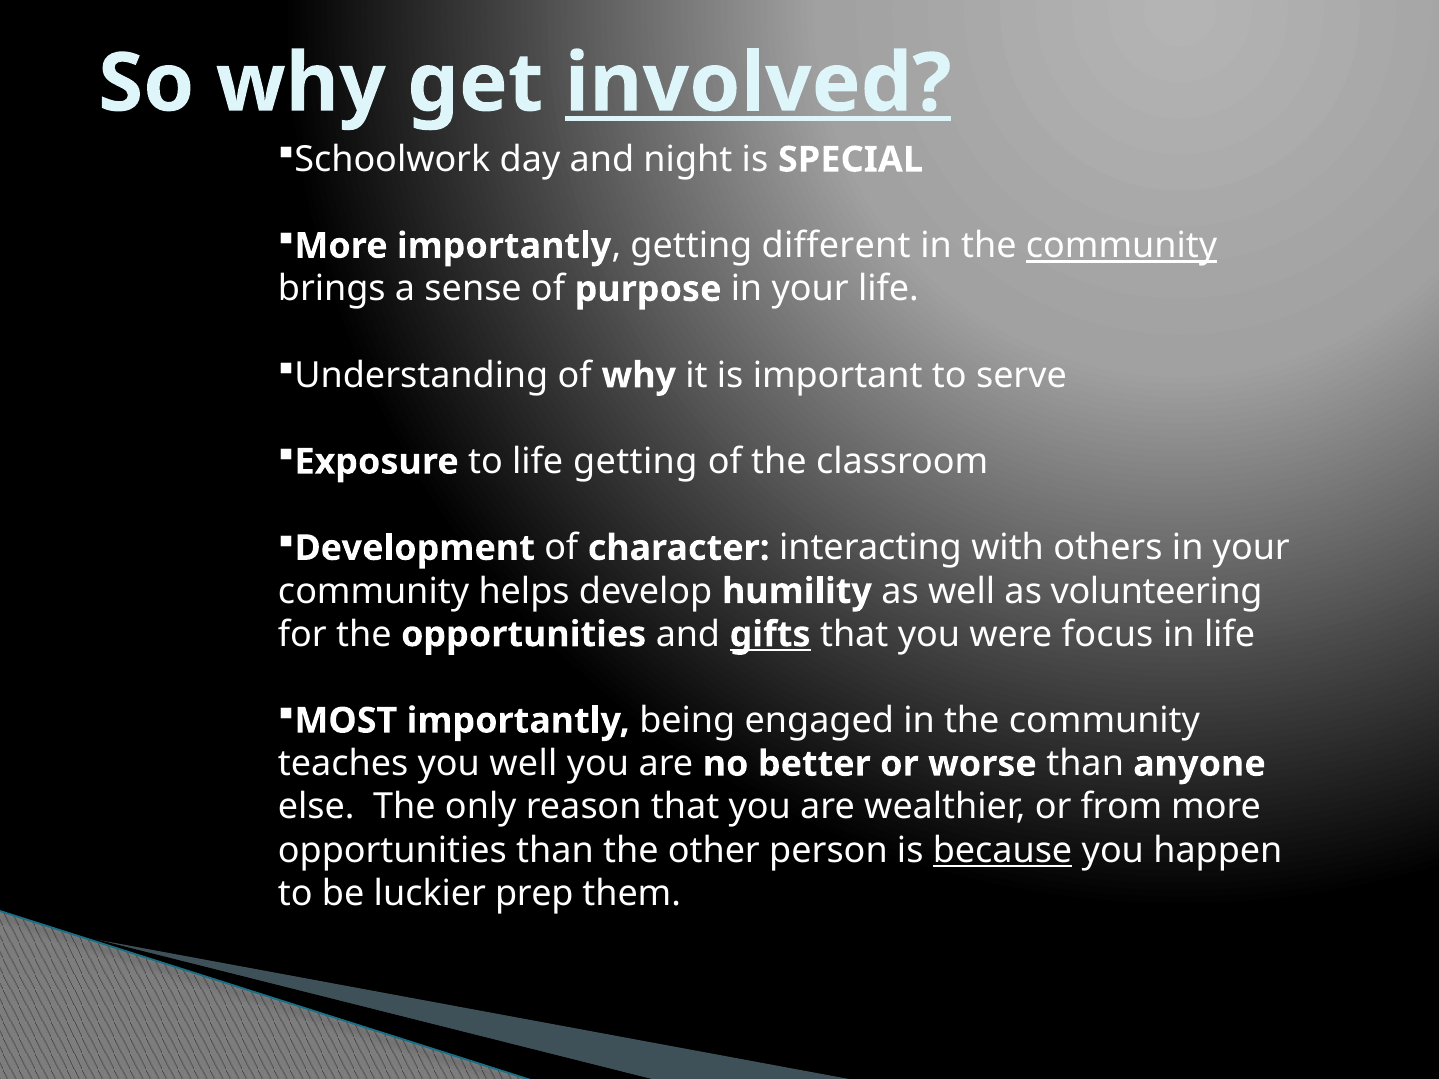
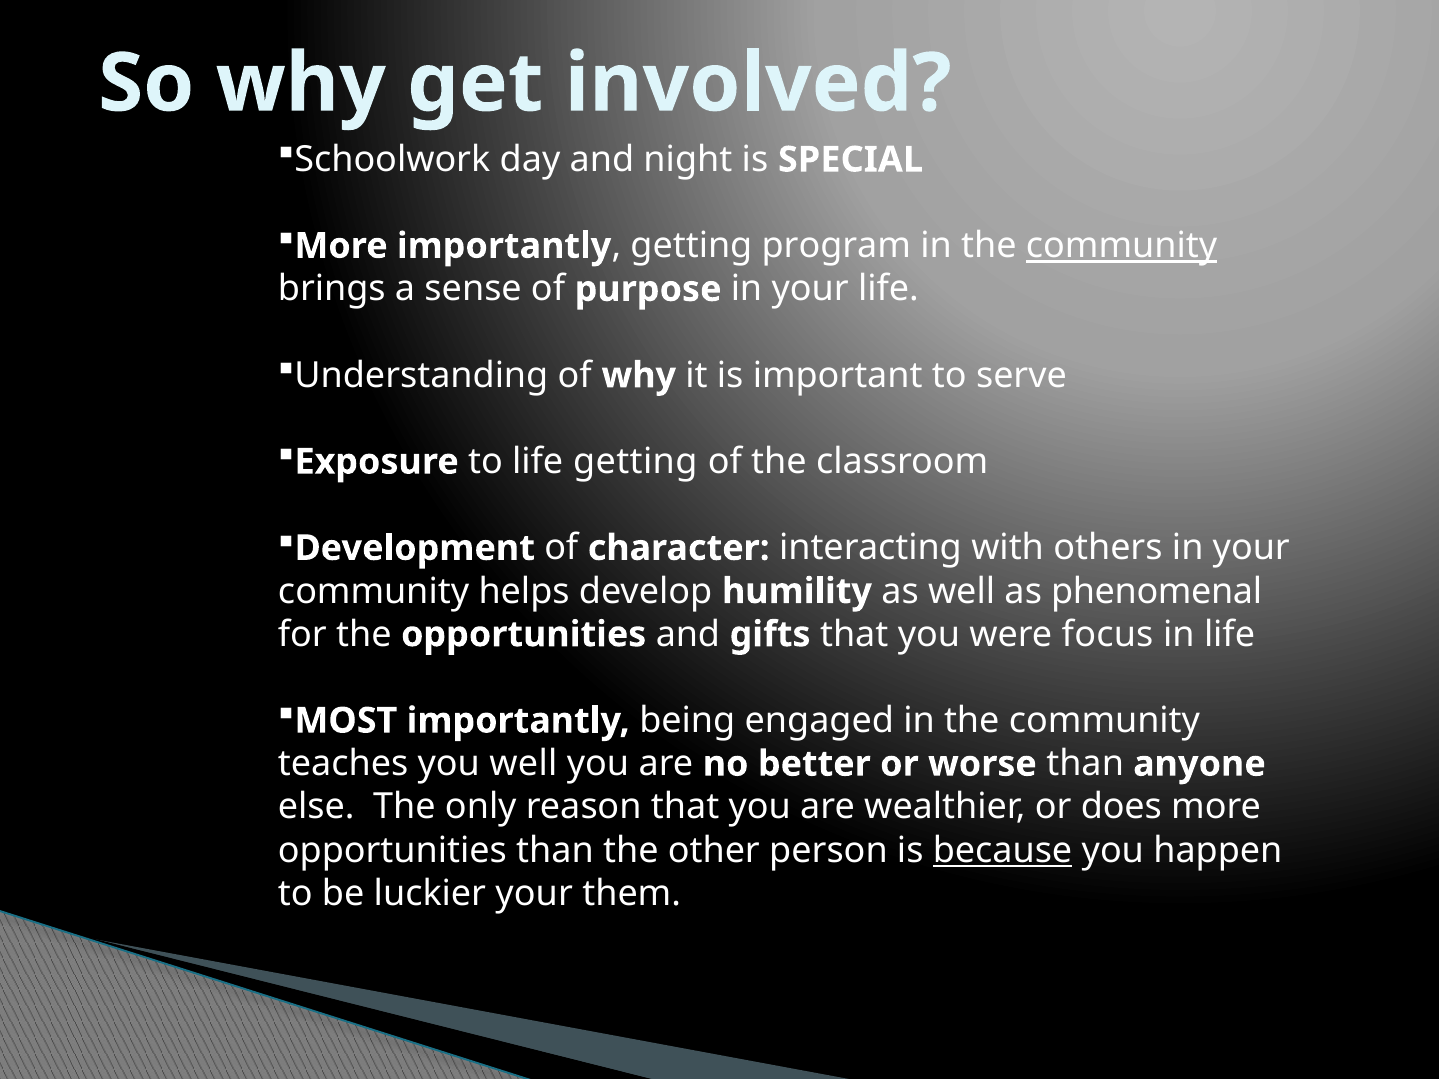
involved underline: present -> none
different: different -> program
volunteering: volunteering -> phenomenal
gifts underline: present -> none
from: from -> does
luckier prep: prep -> your
